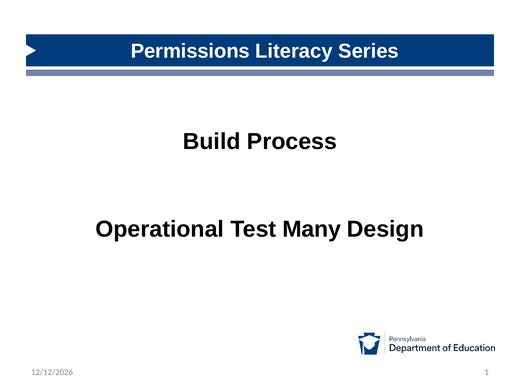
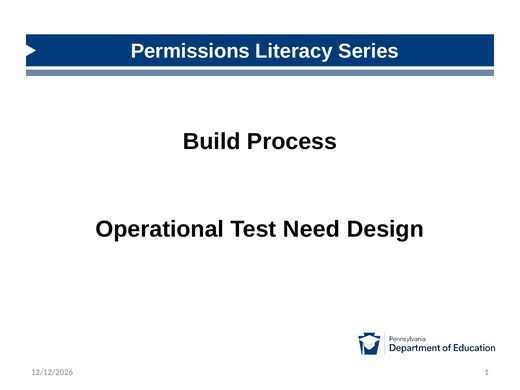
Many: Many -> Need
